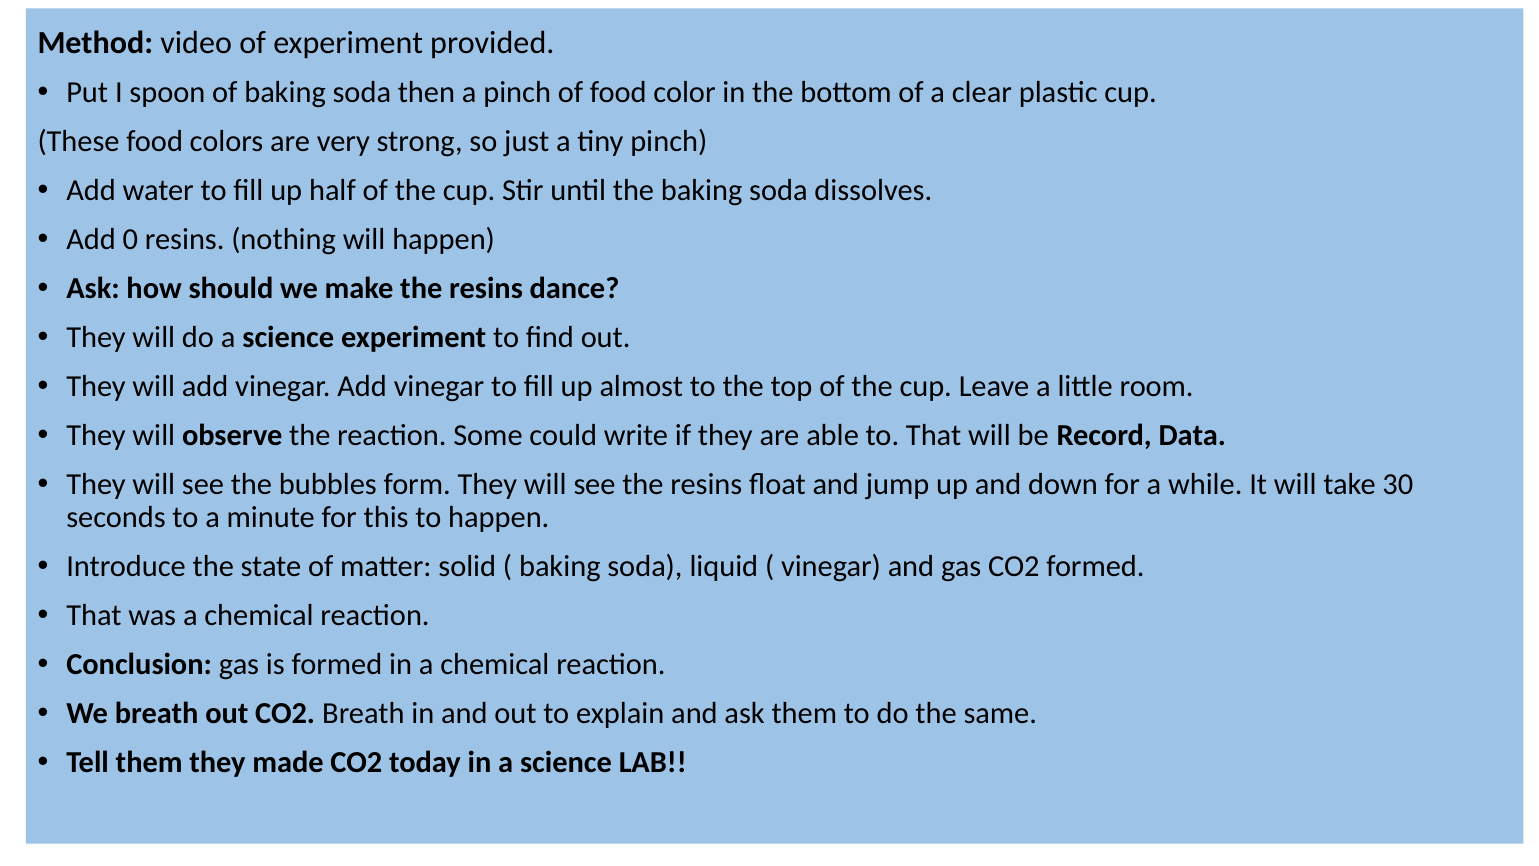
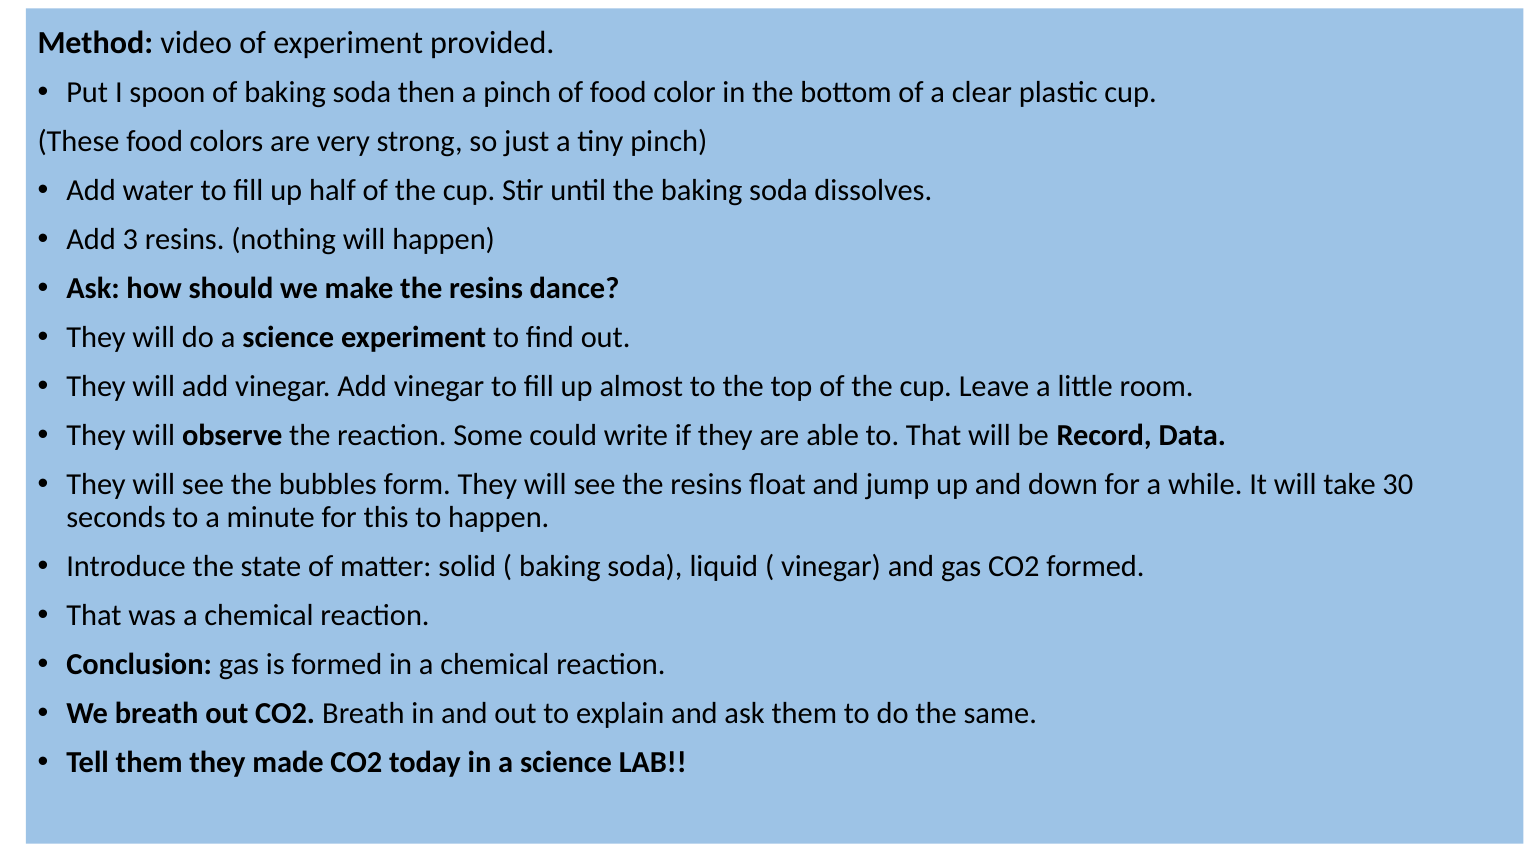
0: 0 -> 3
